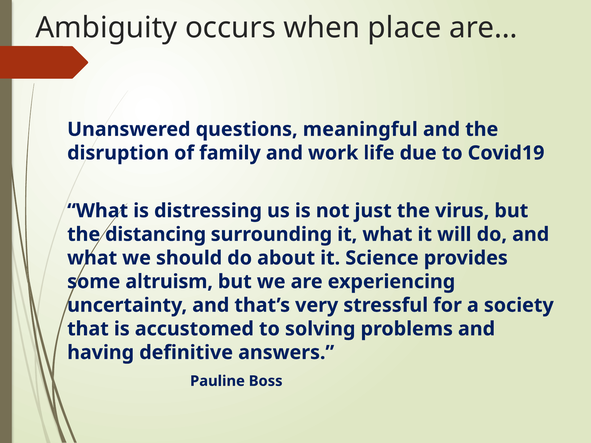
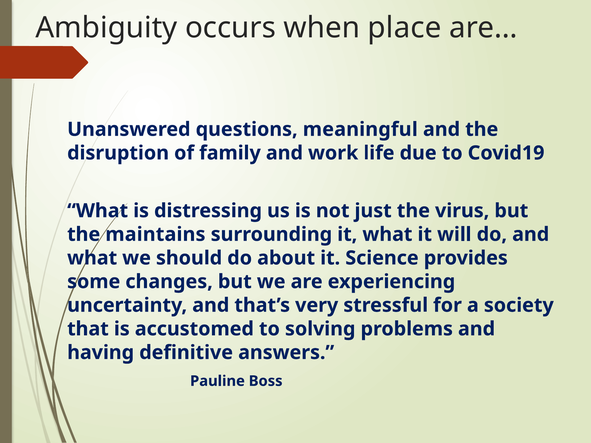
distancing: distancing -> maintains
altruism: altruism -> changes
